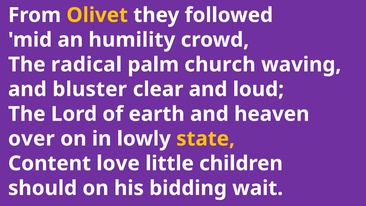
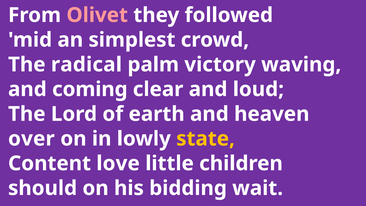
Olivet colour: yellow -> pink
humility: humility -> simplest
church: church -> victory
bluster: bluster -> coming
